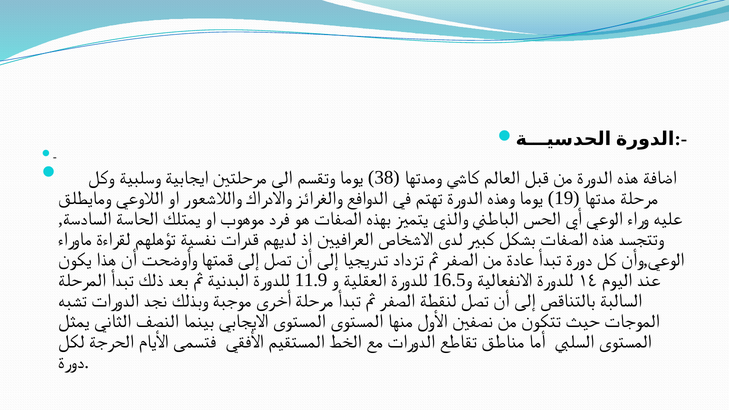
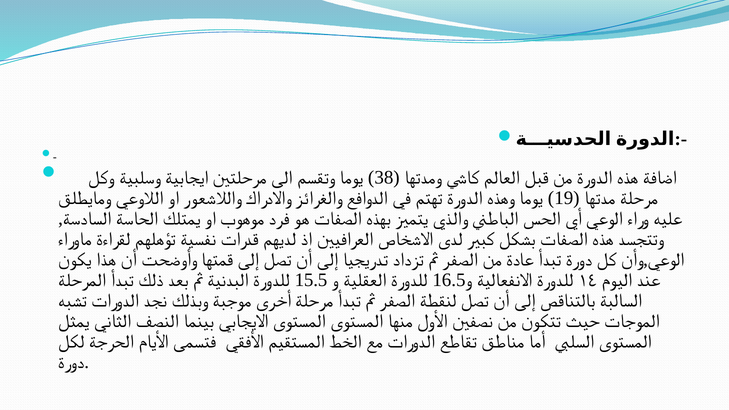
11.9: 11.9 -> 15.5
